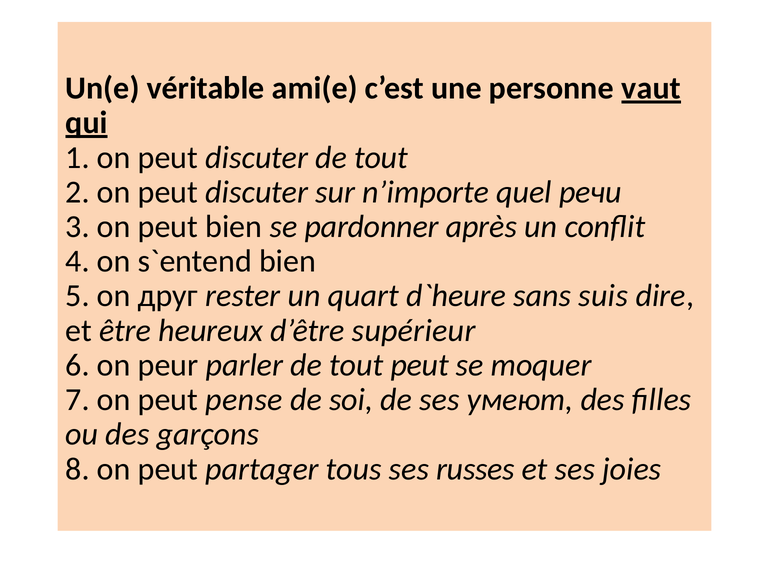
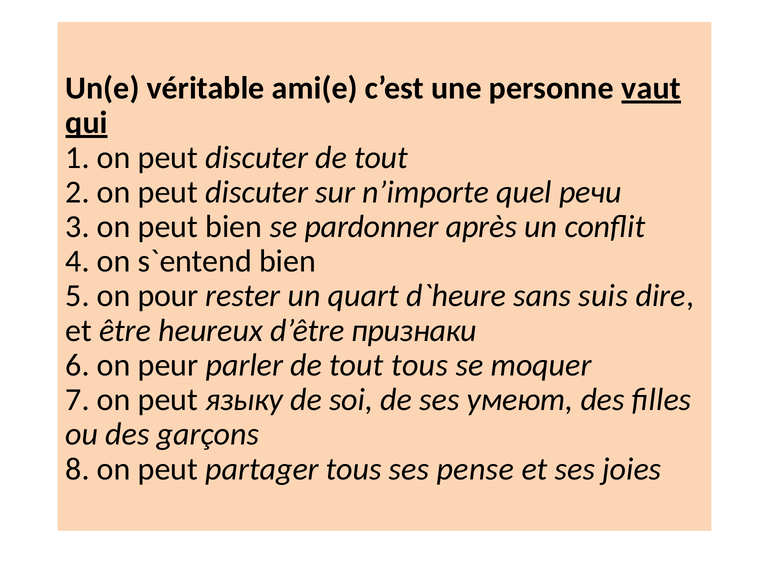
друг: друг -> pour
supérieur: supérieur -> признаки
tout peut: peut -> tous
pense: pense -> языку
russes: russes -> pense
